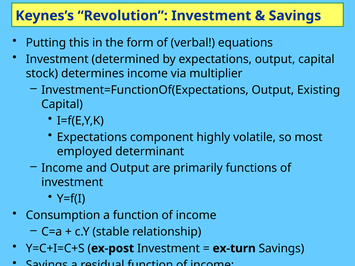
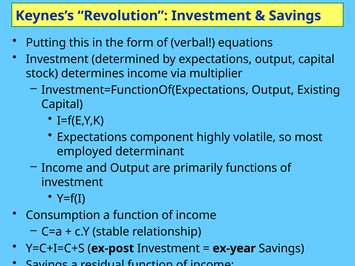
ex-turn: ex-turn -> ex-year
